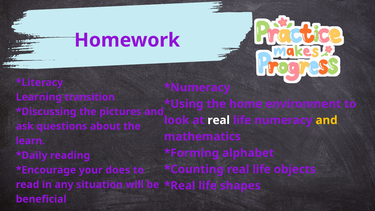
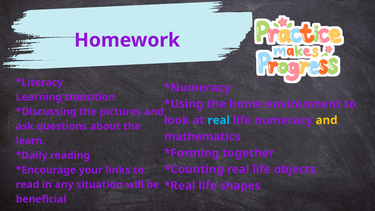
real at (219, 120) colour: white -> light blue
alphabet: alphabet -> together
does: does -> links
